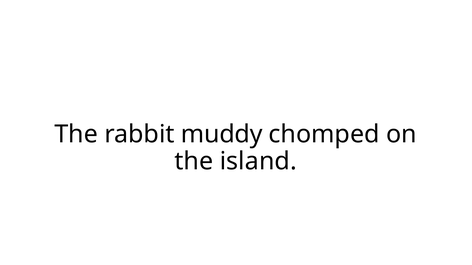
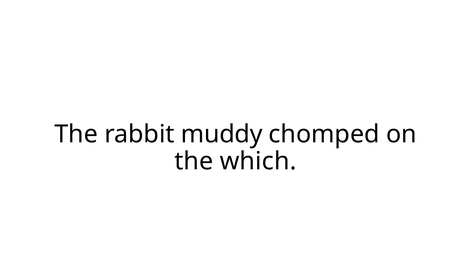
island: island -> which
